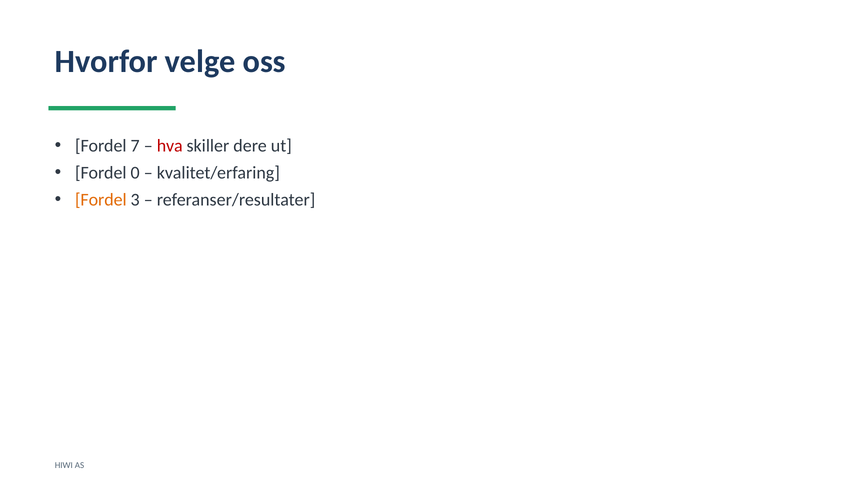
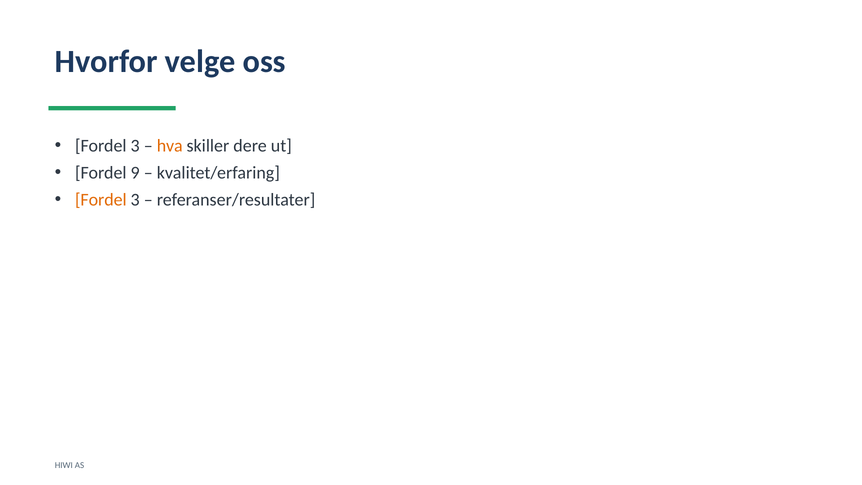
7 at (135, 146): 7 -> 3
hva colour: red -> orange
0: 0 -> 9
